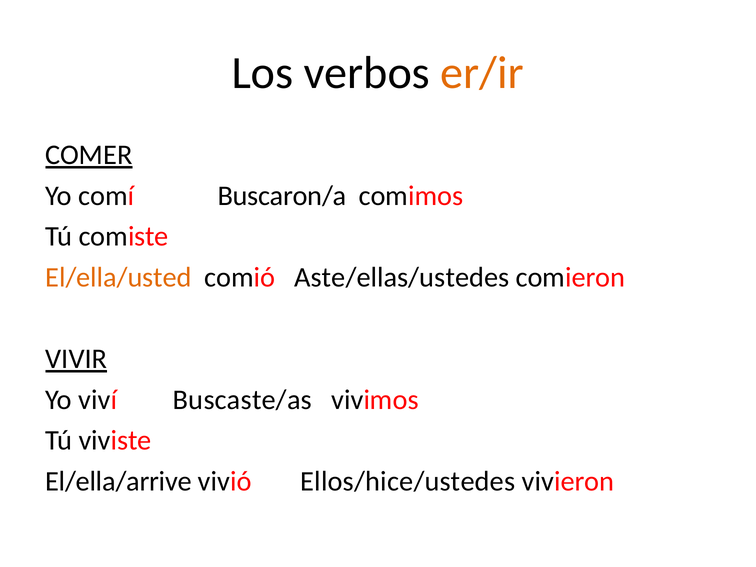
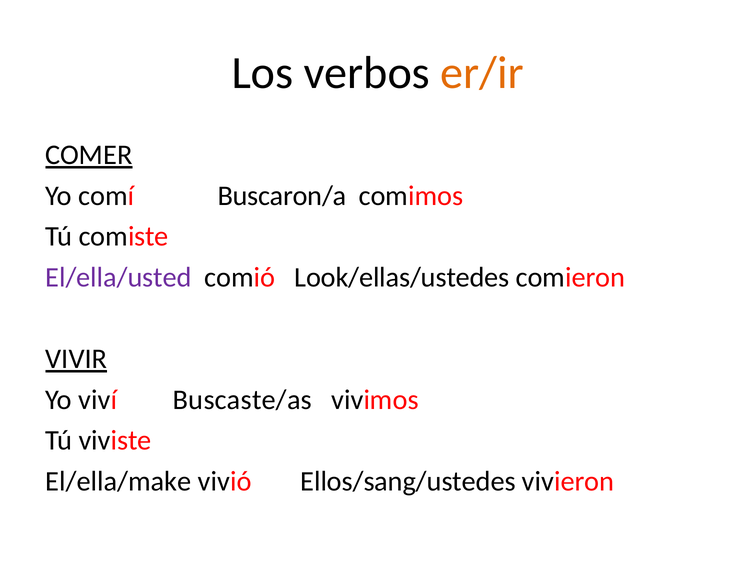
El/ella/usted colour: orange -> purple
Aste/ellas/ustedes: Aste/ellas/ustedes -> Look/ellas/ustedes
El/ella/arrive: El/ella/arrive -> El/ella/make
Ellos/hice/ustedes: Ellos/hice/ustedes -> Ellos/sang/ustedes
